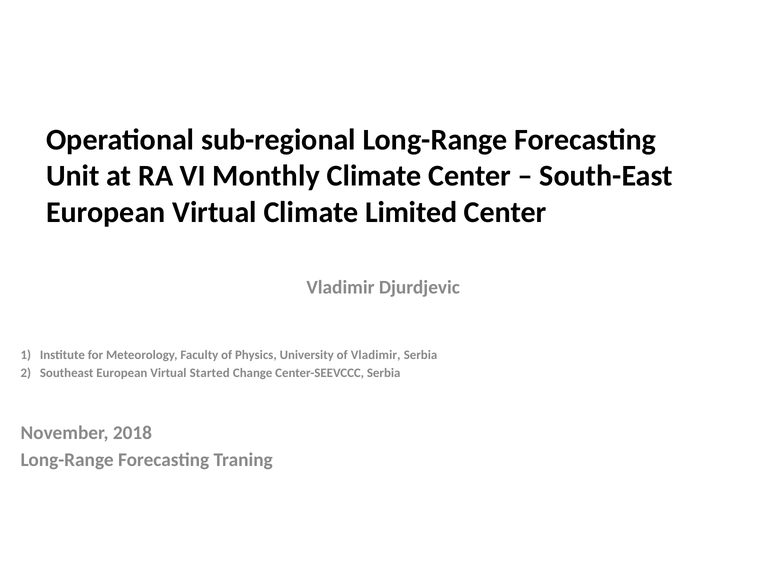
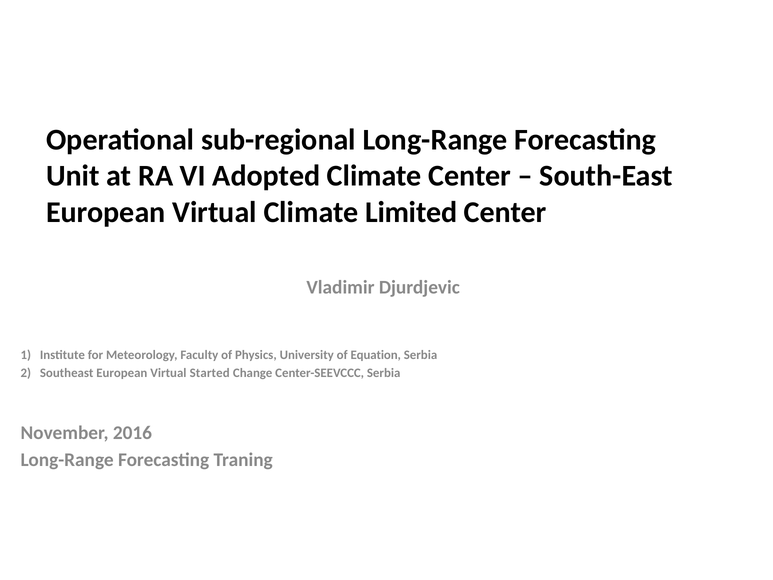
Monthly: Monthly -> Adopted
of Vladimir: Vladimir -> Equation
2018: 2018 -> 2016
